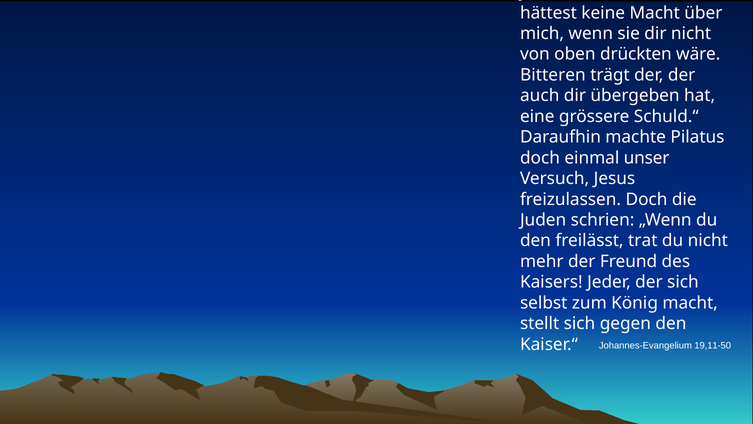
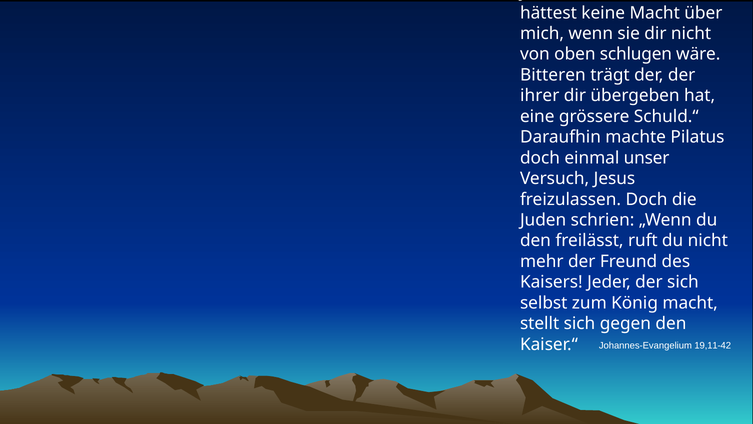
drückten: drückten -> schlugen
auch: auch -> ihrer
trat: trat -> ruft
19,11-50: 19,11-50 -> 19,11-42
